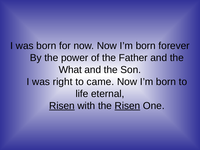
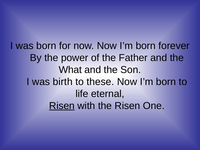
right: right -> birth
came: came -> these
Risen at (127, 106) underline: present -> none
